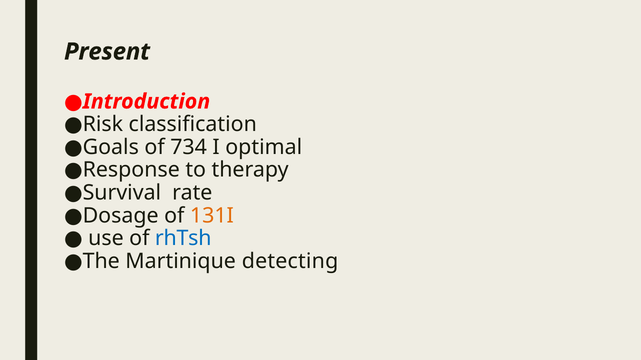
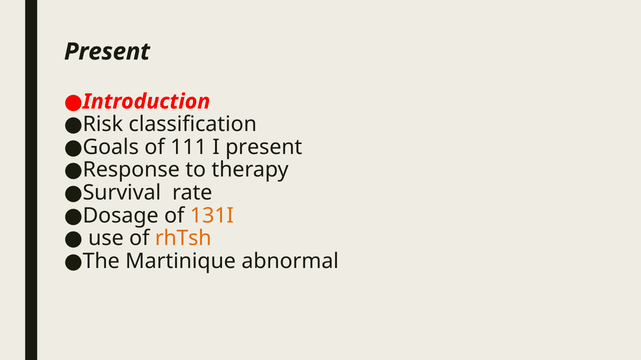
734: 734 -> 111
I optimal: optimal -> present
rhTsh colour: blue -> orange
detecting: detecting -> abnormal
